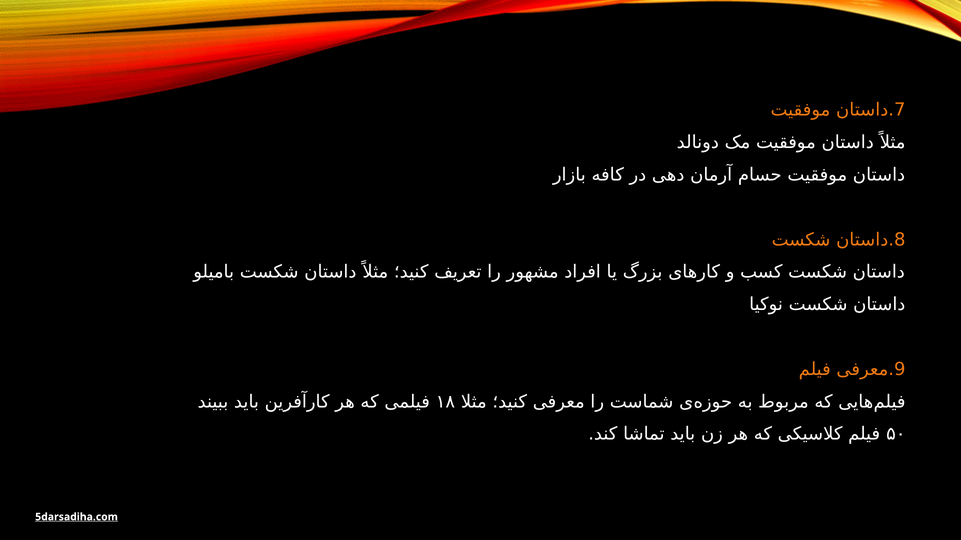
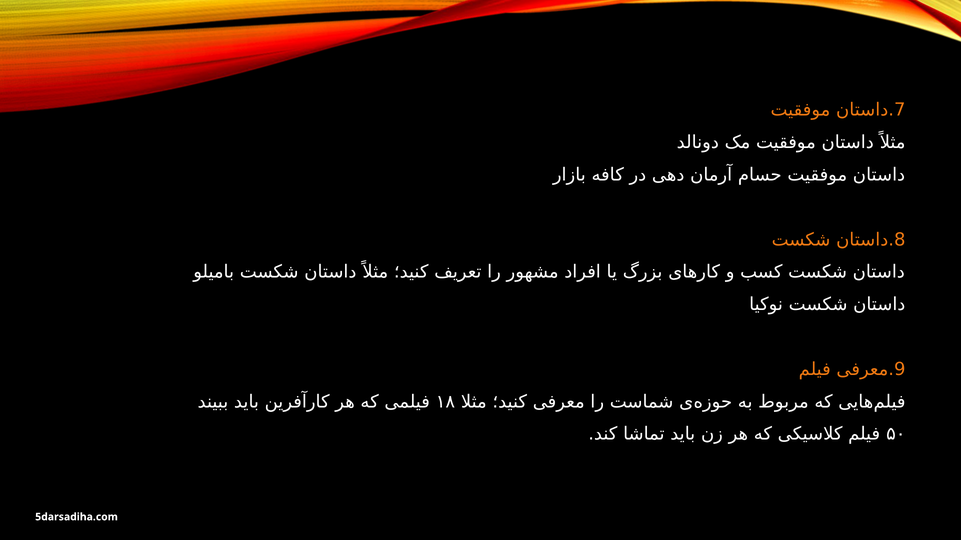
5darsadiha.com underline: present -> none
